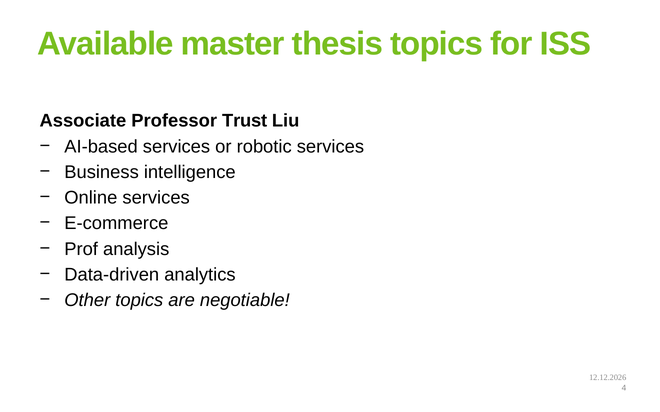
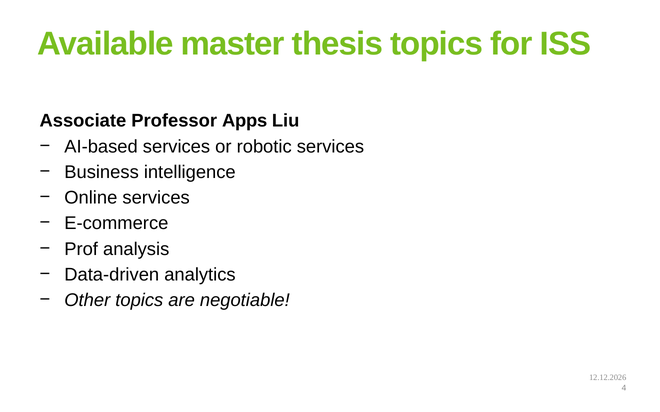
Trust: Trust -> Apps
